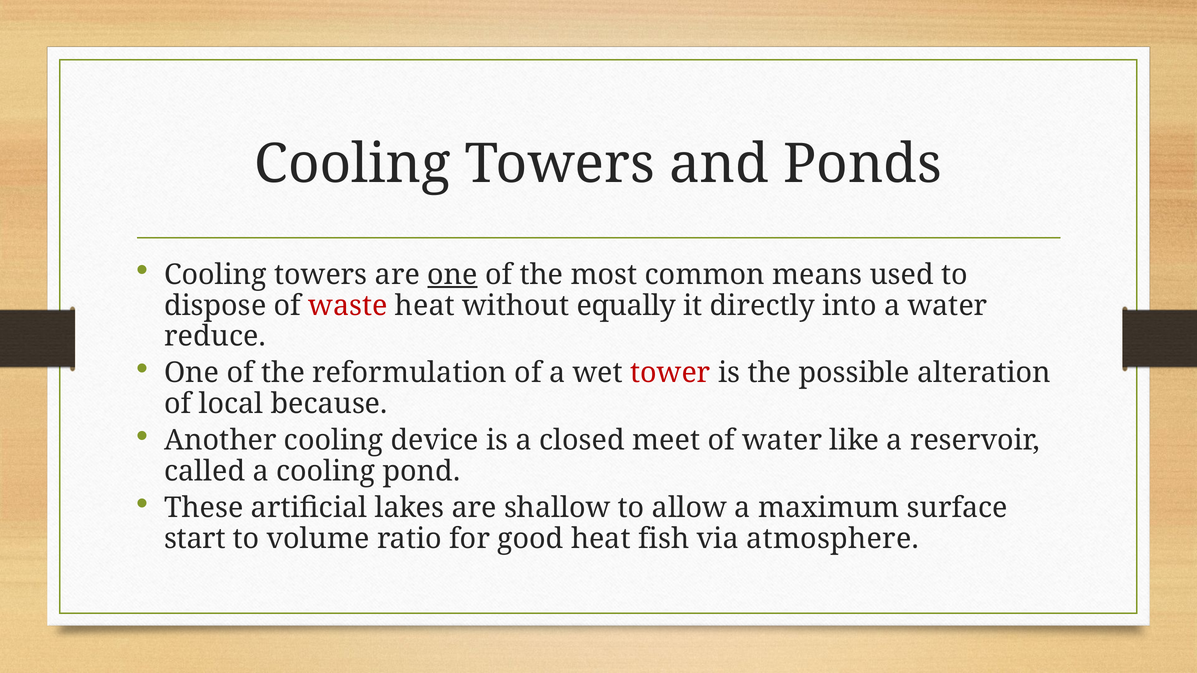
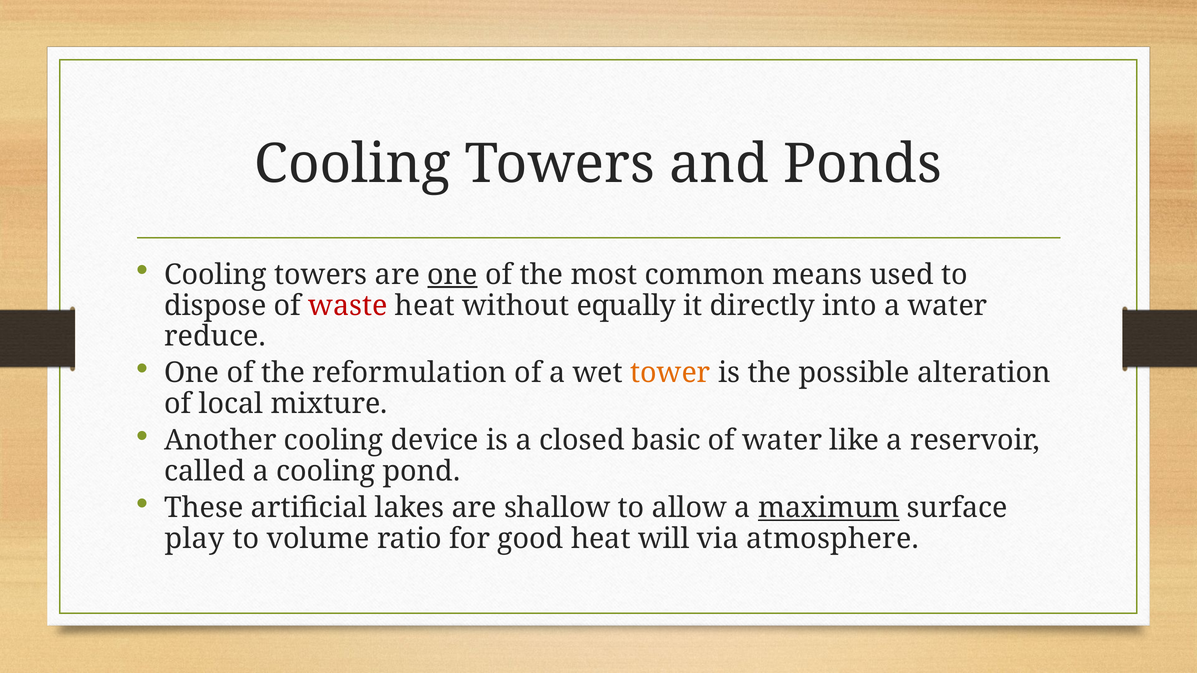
tower colour: red -> orange
because: because -> mixture
meet: meet -> basic
maximum underline: none -> present
start: start -> play
fish: fish -> will
